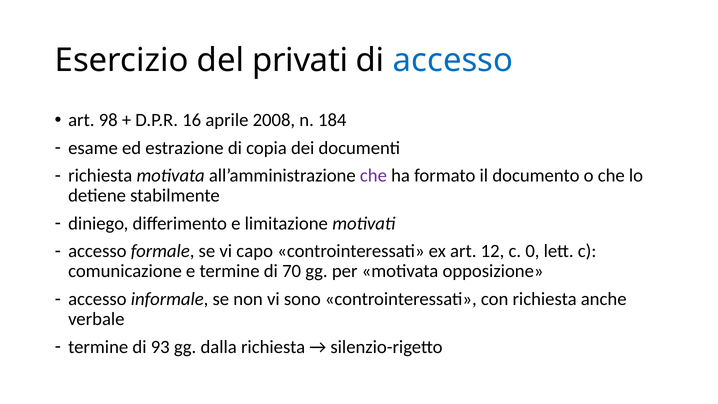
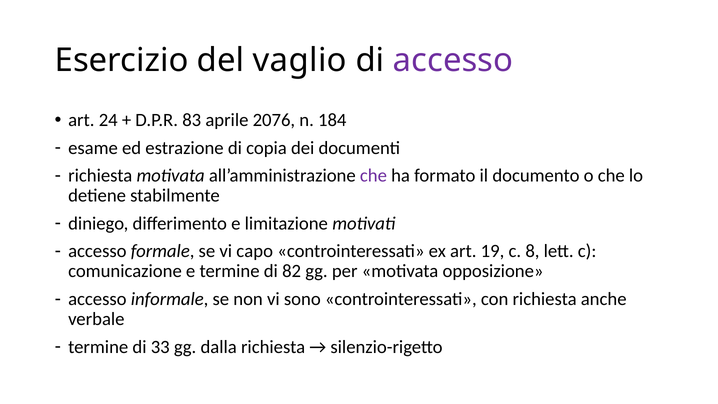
privati: privati -> vaglio
accesso at (453, 60) colour: blue -> purple
98: 98 -> 24
16: 16 -> 83
2008: 2008 -> 2076
12: 12 -> 19
0: 0 -> 8
70: 70 -> 82
93: 93 -> 33
